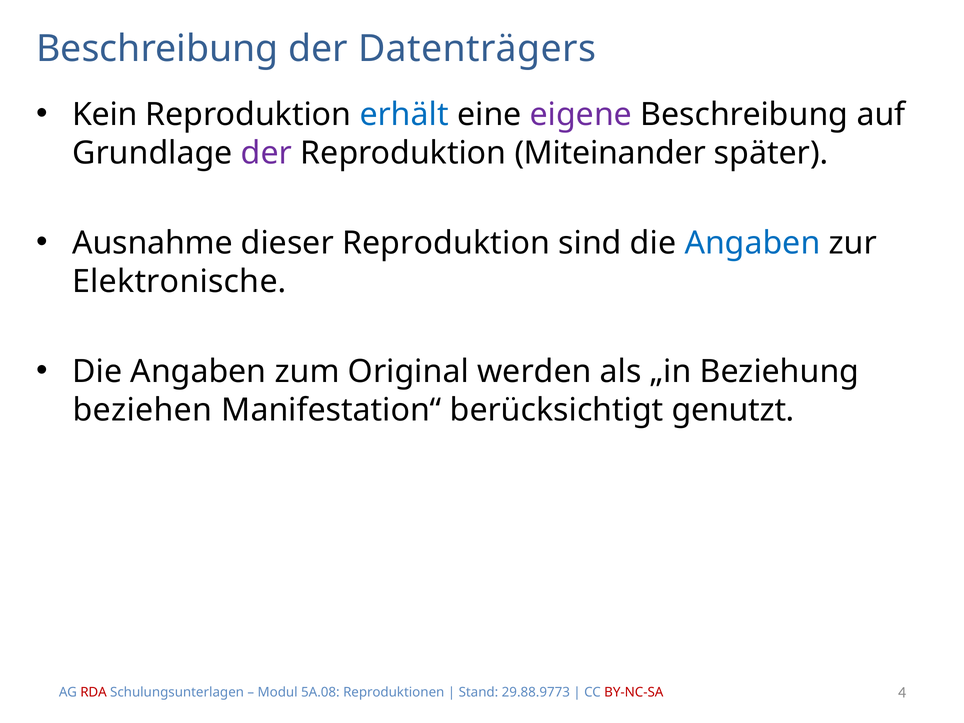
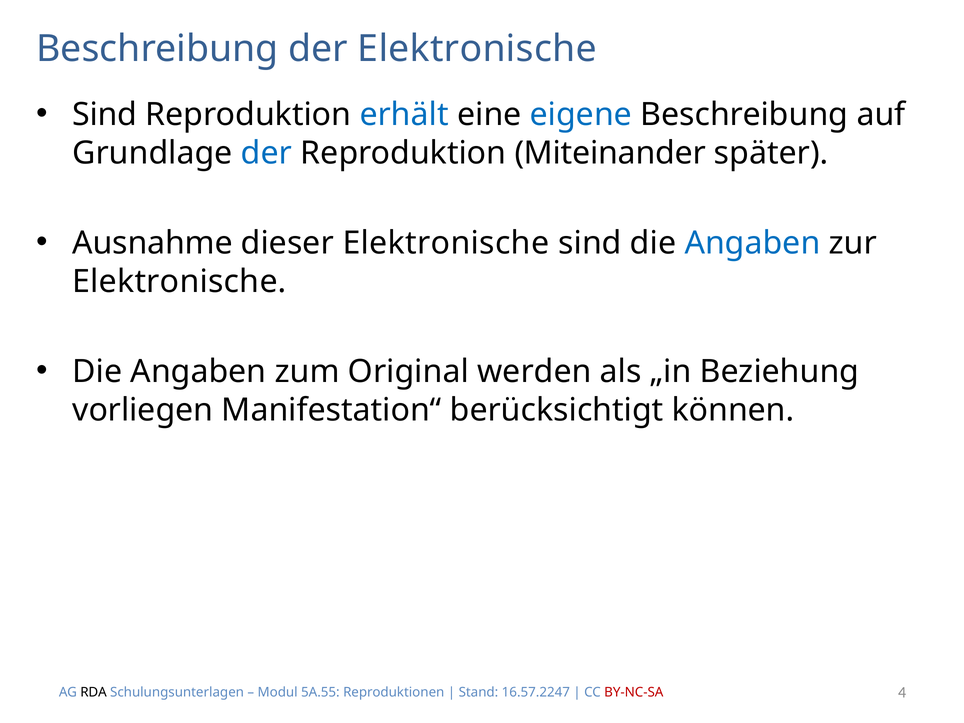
der Datenträgers: Datenträgers -> Elektronische
Kein at (105, 115): Kein -> Sind
eigene colour: purple -> blue
der at (267, 153) colour: purple -> blue
dieser Reproduktion: Reproduktion -> Elektronische
beziehen: beziehen -> vorliegen
genutzt: genutzt -> können
RDA colour: red -> black
5A.08: 5A.08 -> 5A.55
29.88.9773: 29.88.9773 -> 16.57.2247
